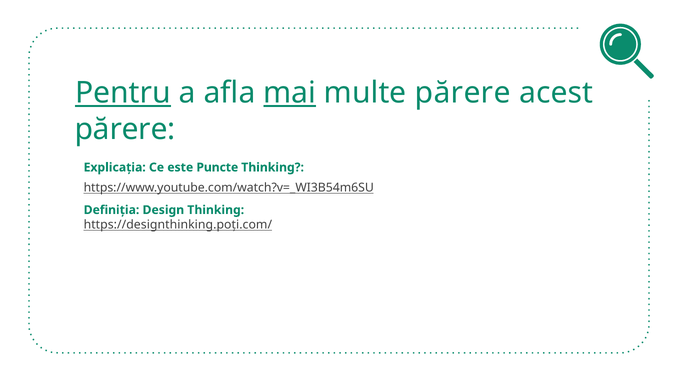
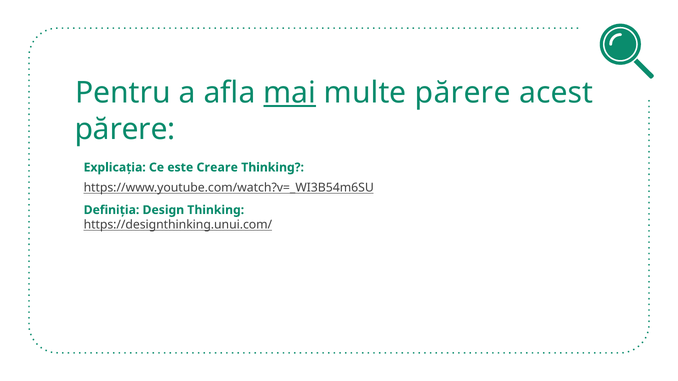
Pentru underline: present -> none
Puncte: Puncte -> Creare
https://designthinking.poți.com/: https://designthinking.poți.com/ -> https://designthinking.unui.com/
